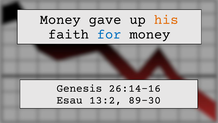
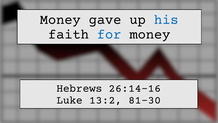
his colour: orange -> blue
Genesis: Genesis -> Hebrews
Esau: Esau -> Luke
89-30: 89-30 -> 81-30
